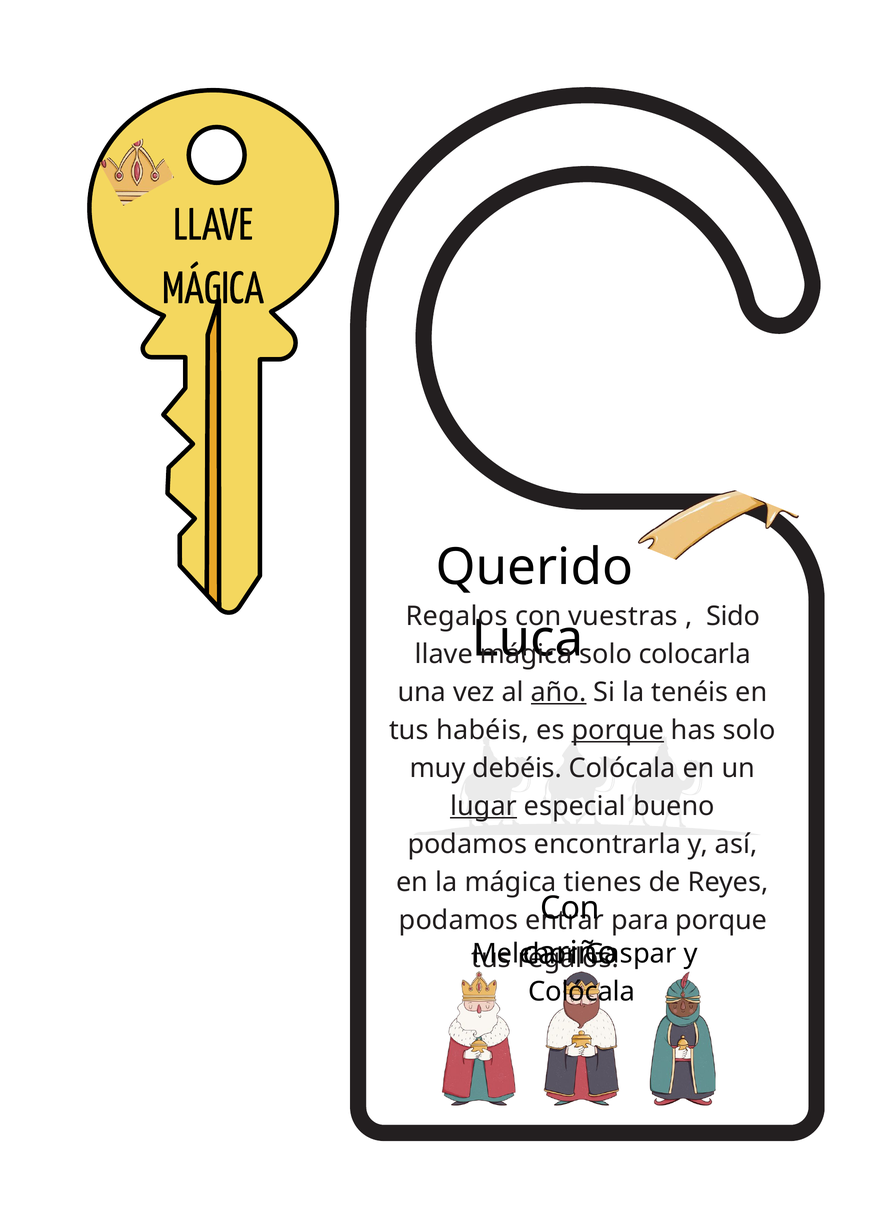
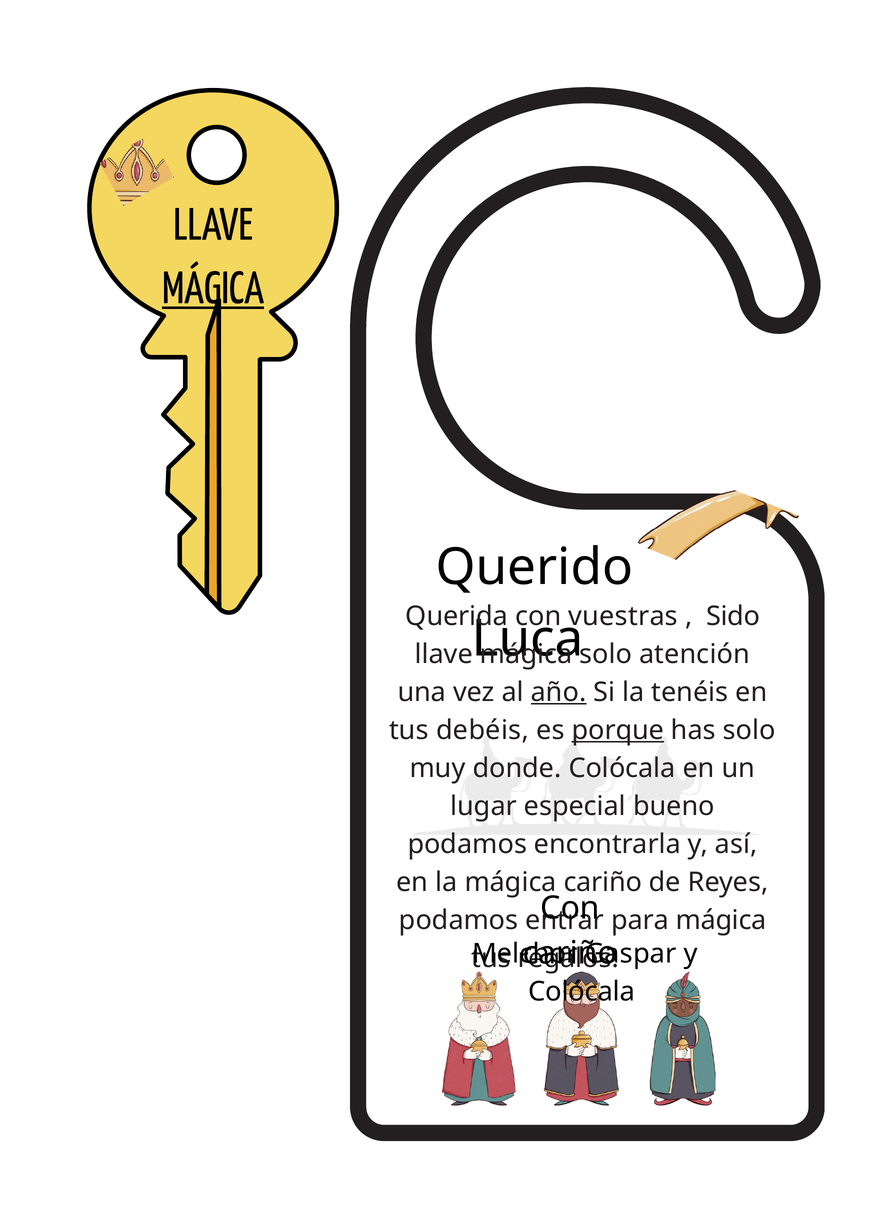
MÁGICA at (213, 288) underline: none -> present
Regalos at (457, 617): Regalos -> Querida
colocarla: colocarla -> atención
habéis: habéis -> debéis
debéis: debéis -> donde
lugar underline: present -> none
mágica tienes: tienes -> cariño
para porque: porque -> mágica
